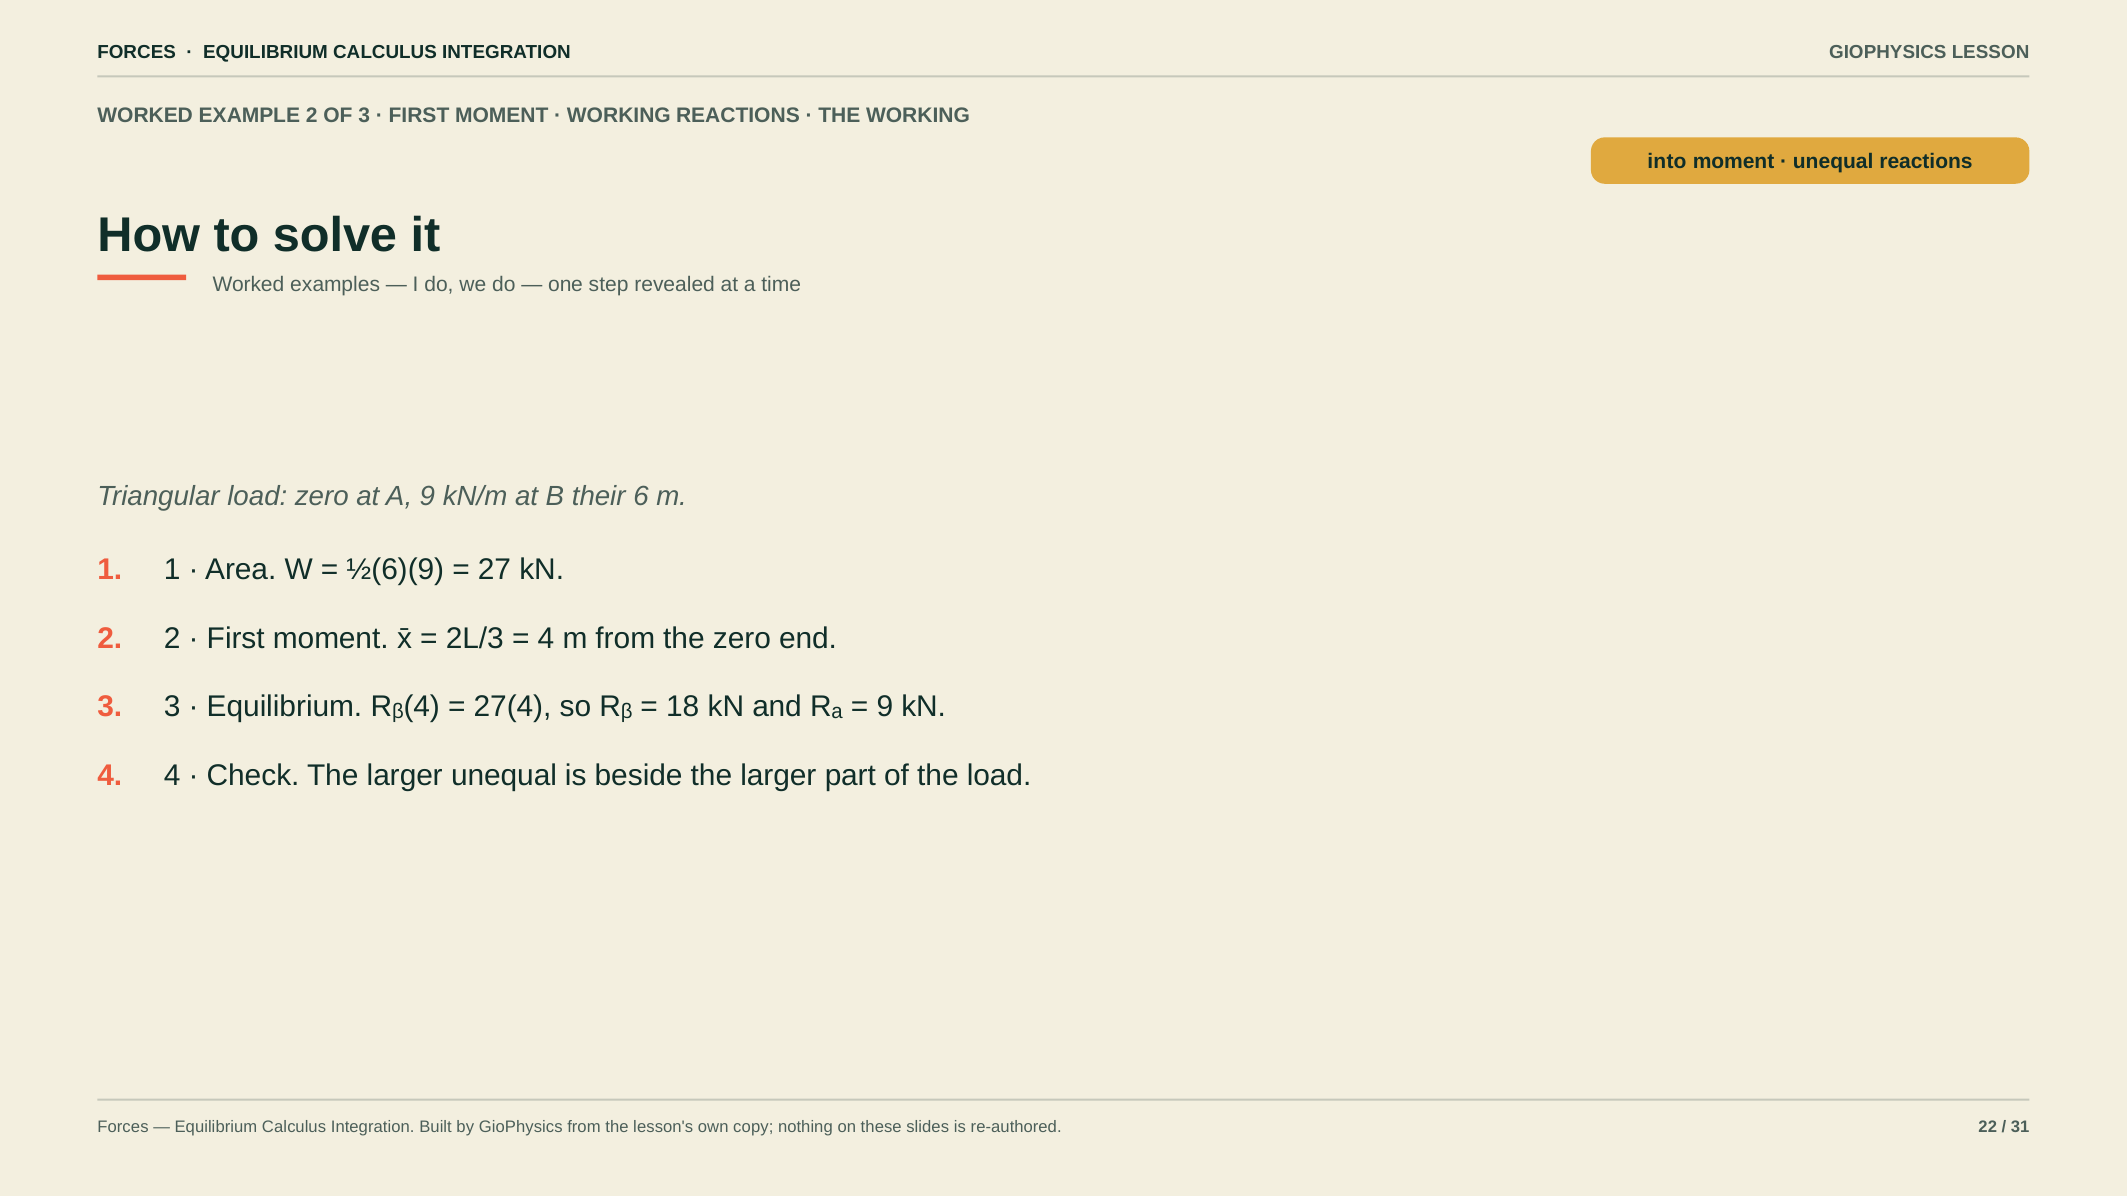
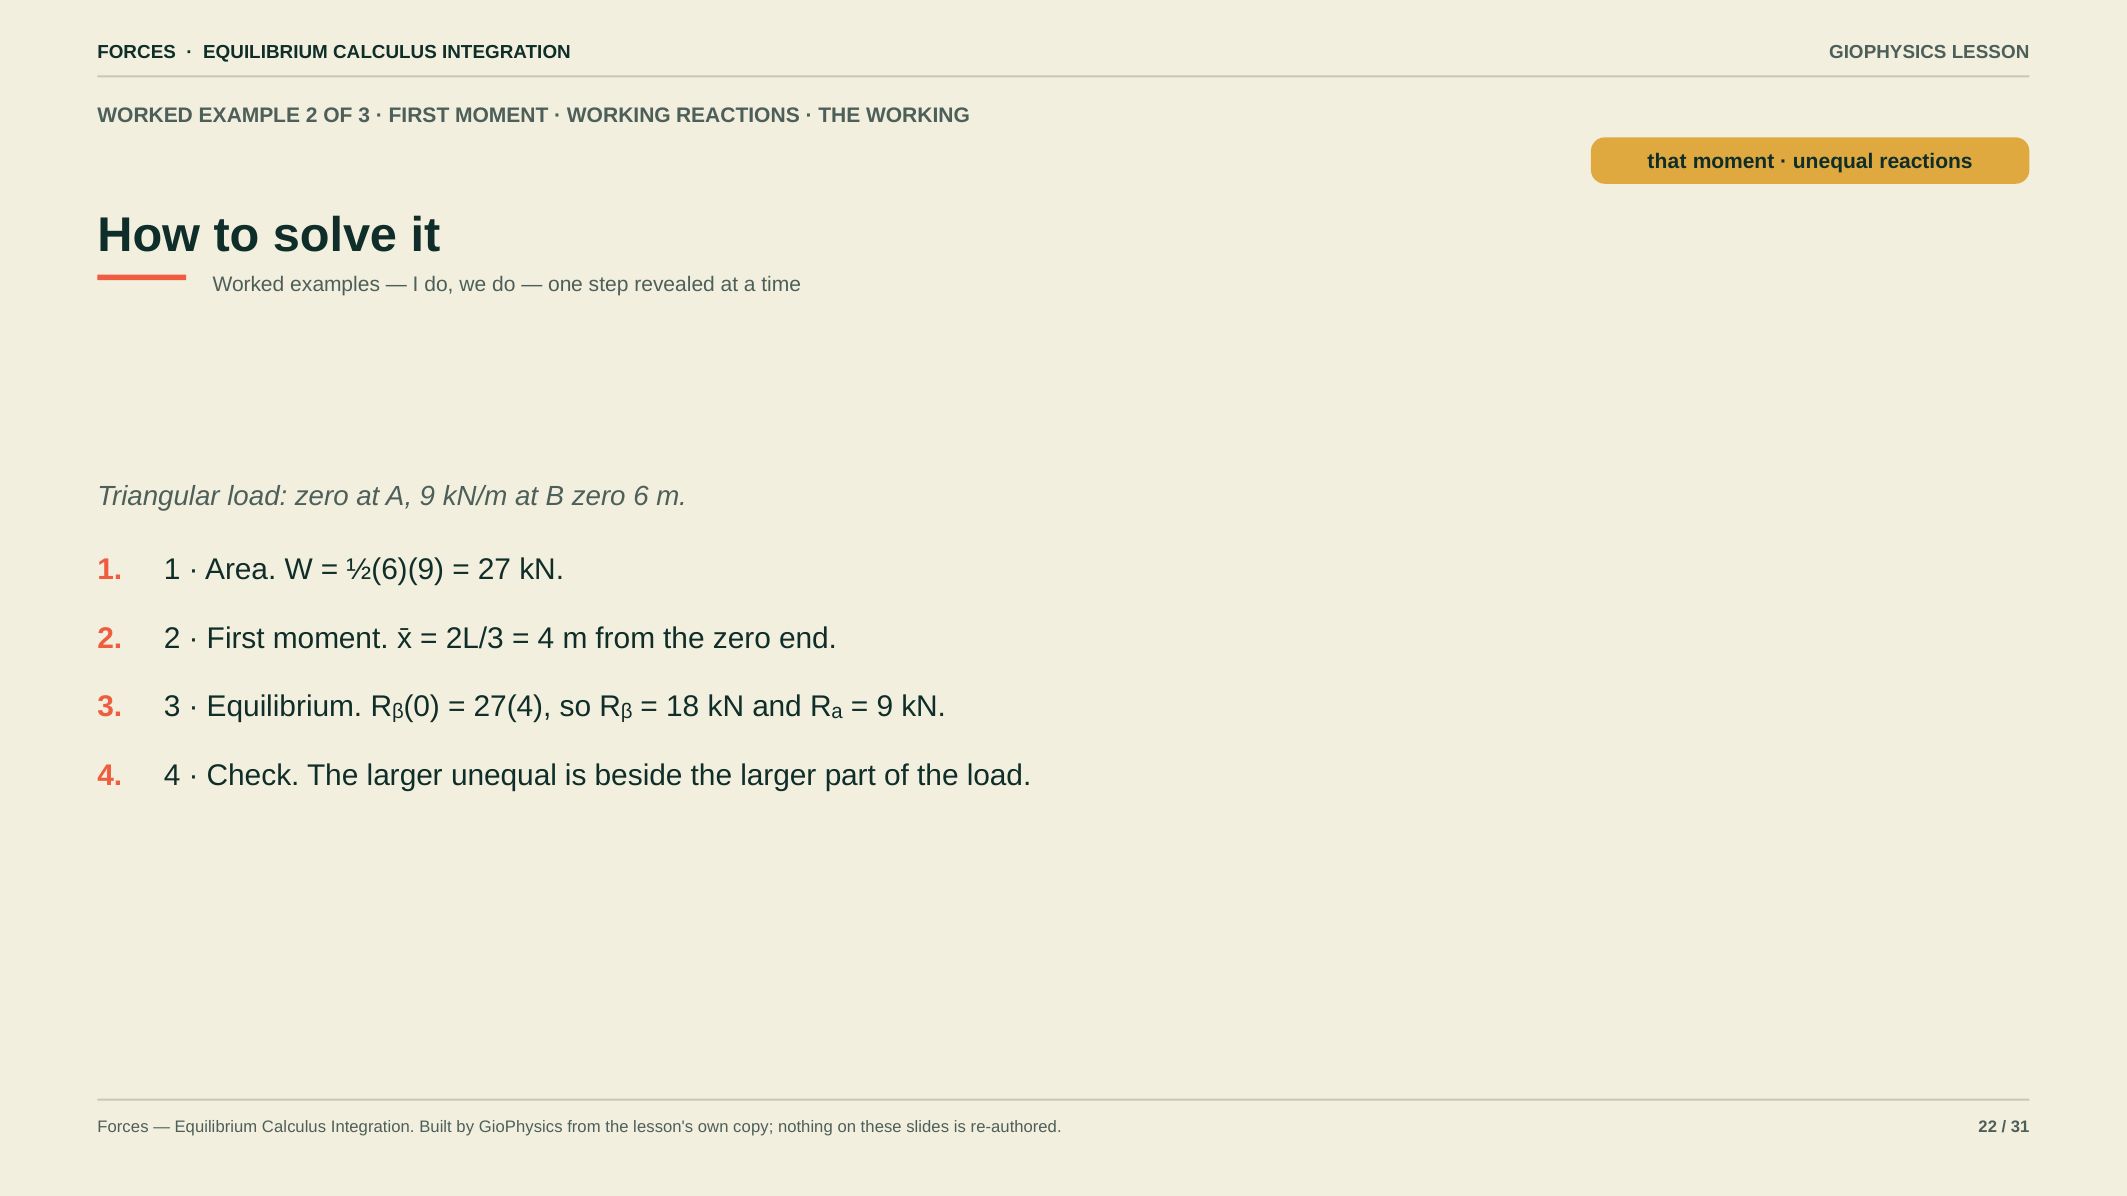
into: into -> that
B their: their -> zero
Rᵦ(4: Rᵦ(4 -> Rᵦ(0
